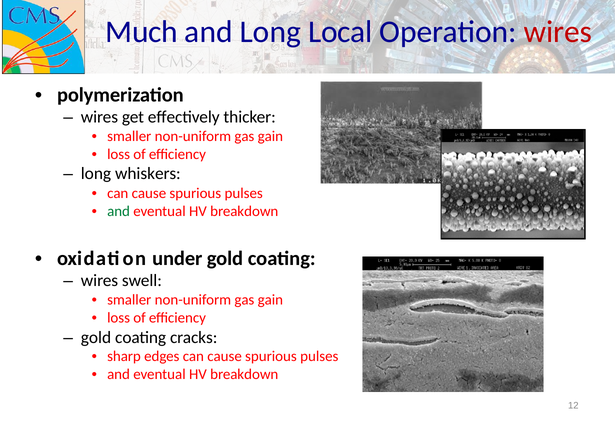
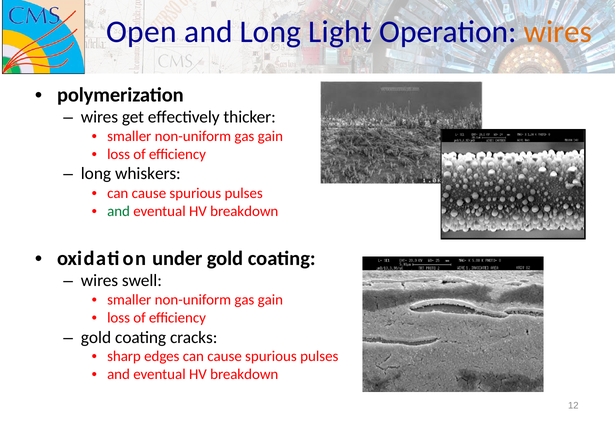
Much: Much -> Open
Local: Local -> Light
wires at (558, 32) colour: red -> orange
